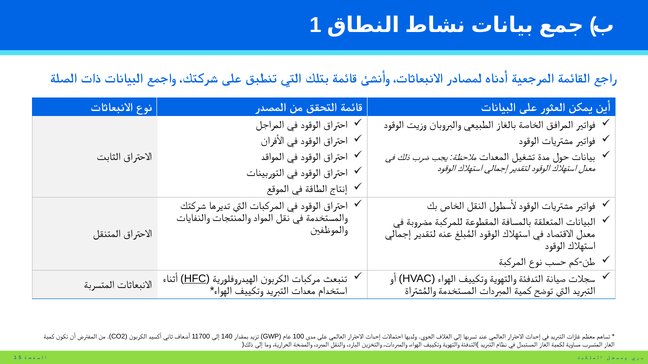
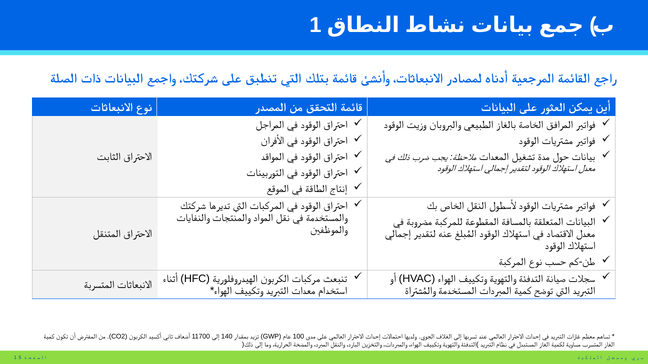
HFC underline: present -> none
